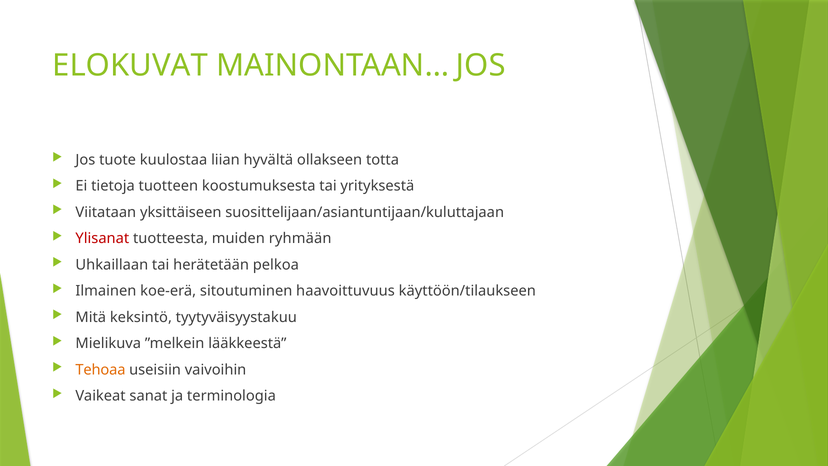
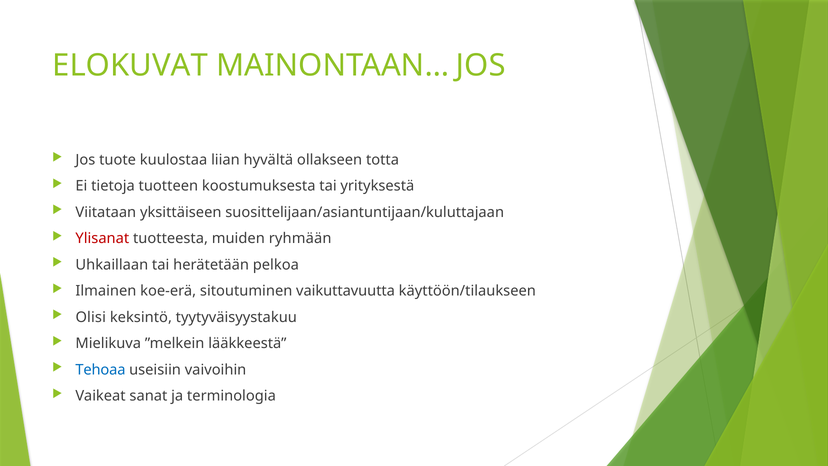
haavoittuvuus: haavoittuvuus -> vaikuttavuutta
Mitä: Mitä -> Olisi
Tehoaa colour: orange -> blue
